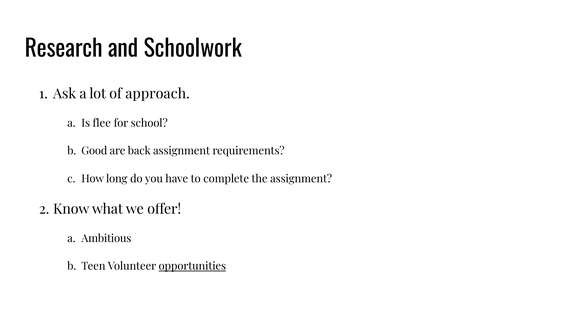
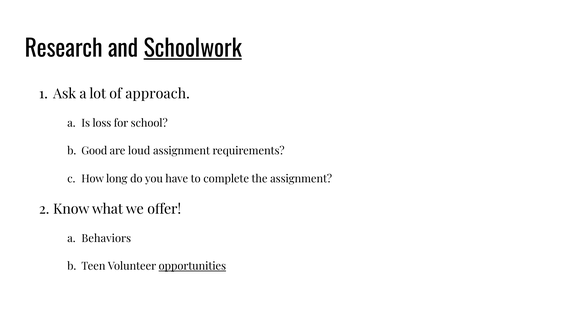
Schoolwork underline: none -> present
flee: flee -> loss
back: back -> loud
Ambitious: Ambitious -> Behaviors
